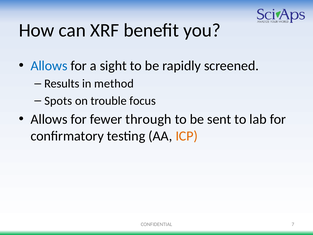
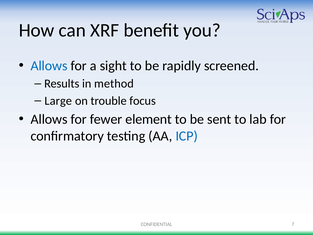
Spots: Spots -> Large
through: through -> element
ICP colour: orange -> blue
